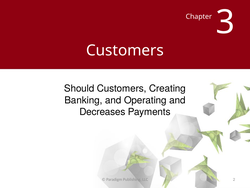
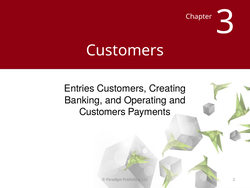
Should: Should -> Entries
Decreases at (102, 112): Decreases -> Customers
